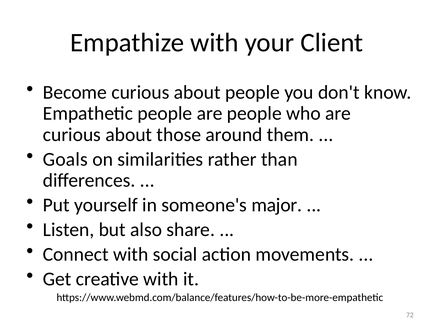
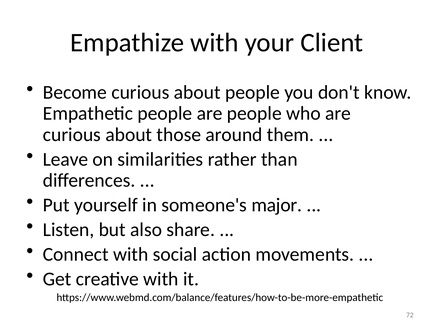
Goals: Goals -> Leave
